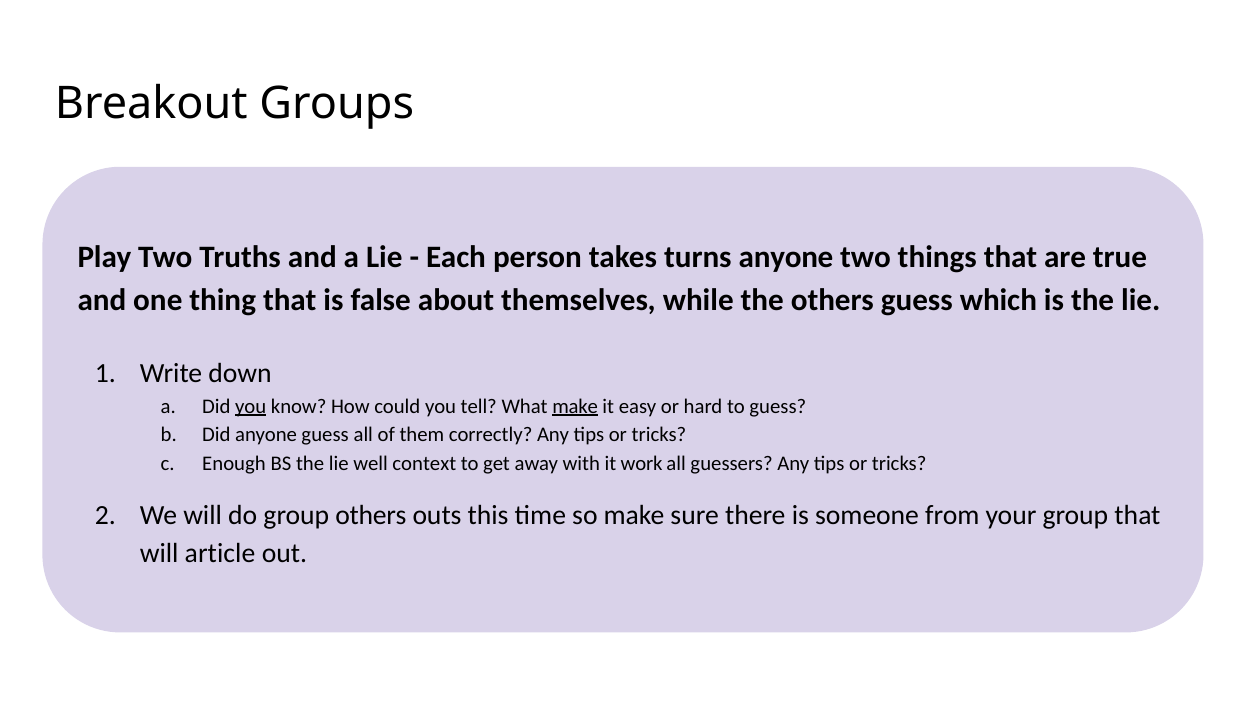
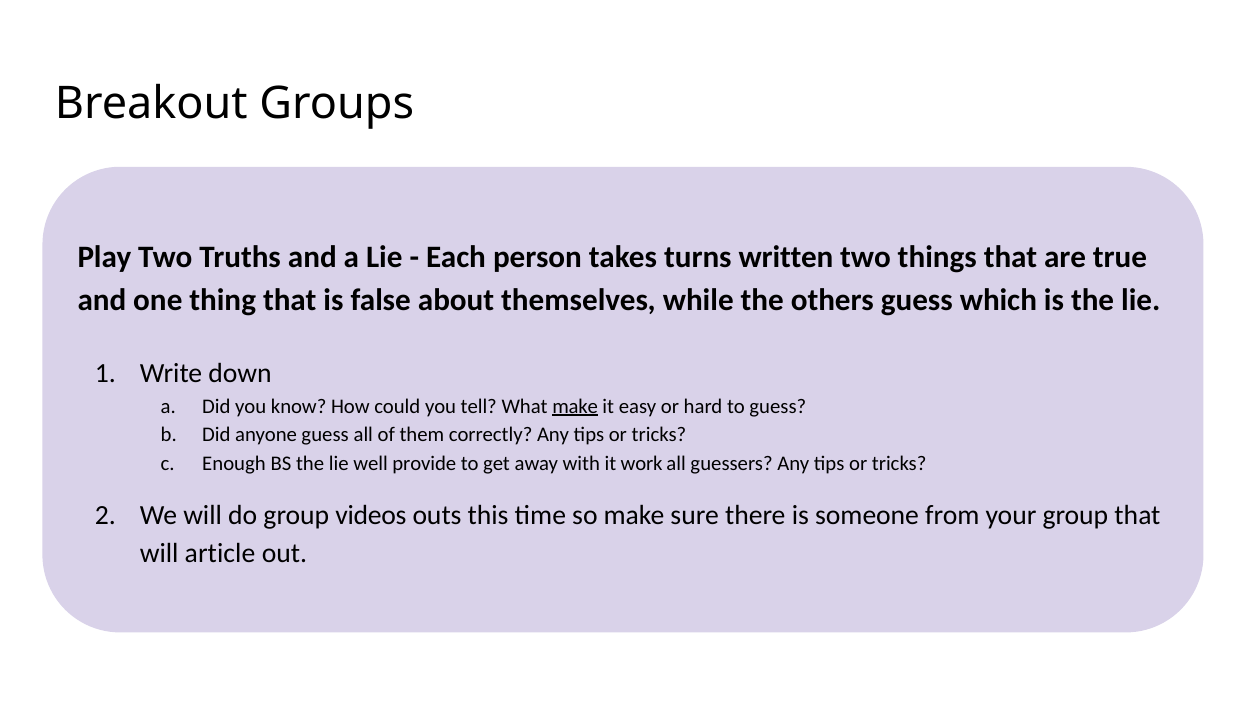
turns anyone: anyone -> written
you at (251, 406) underline: present -> none
context: context -> provide
group others: others -> videos
